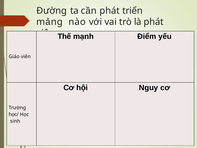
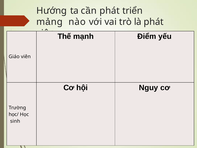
Đường: Đường -> Hướng
